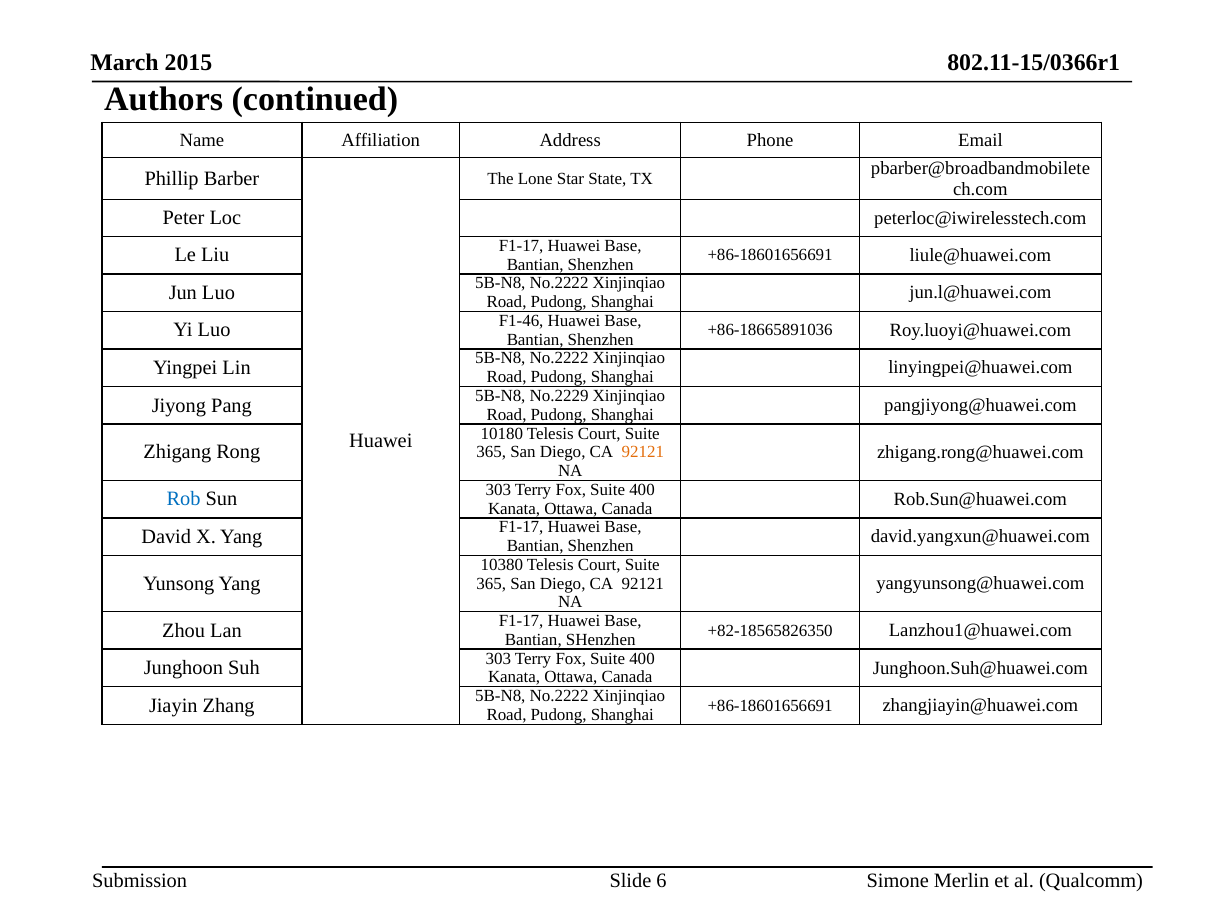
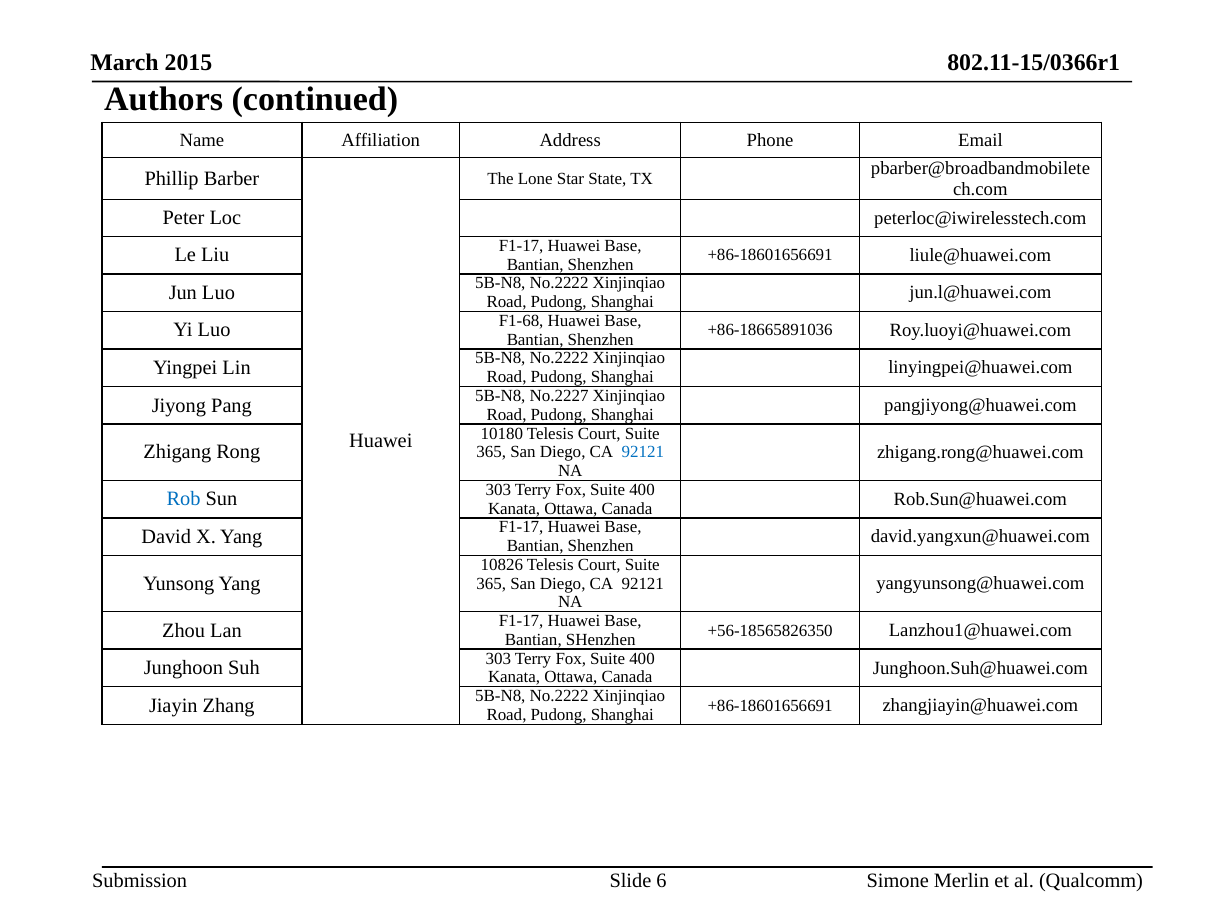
F1-46: F1-46 -> F1-68
No.2229: No.2229 -> No.2227
92121 at (643, 452) colour: orange -> blue
10380: 10380 -> 10826
+82-18565826350: +82-18565826350 -> +56-18565826350
